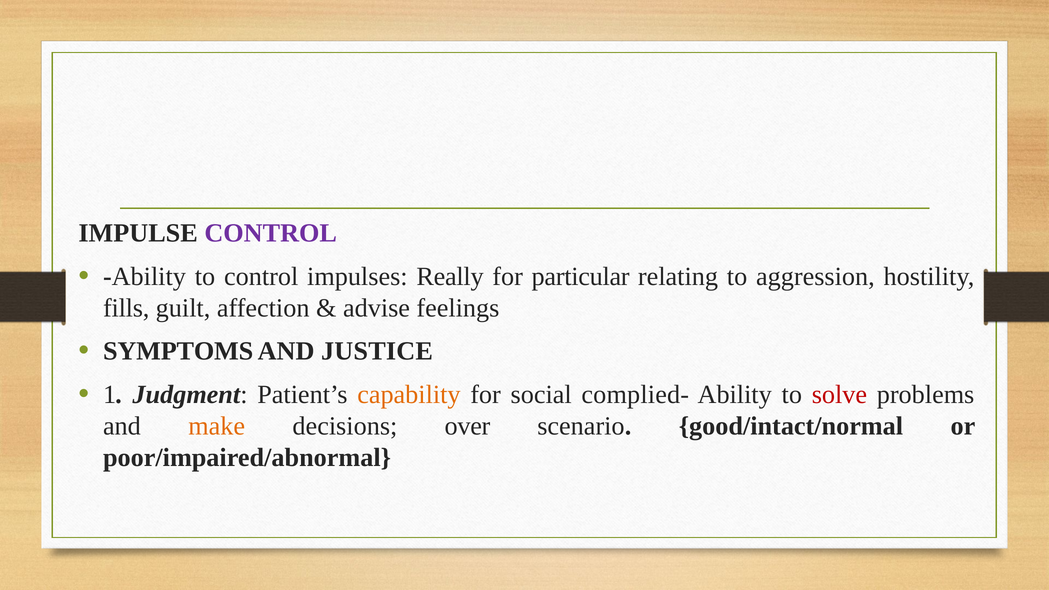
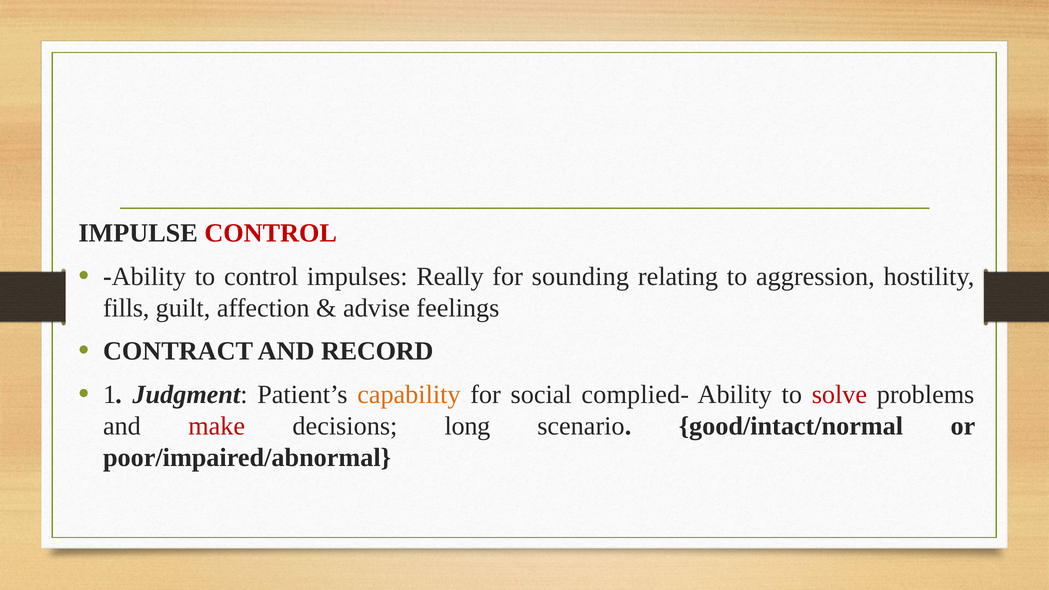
CONTROL at (271, 233) colour: purple -> red
particular: particular -> sounding
SYMPTOMS: SYMPTOMS -> CONTRACT
JUSTICE: JUSTICE -> RECORD
make colour: orange -> red
over: over -> long
